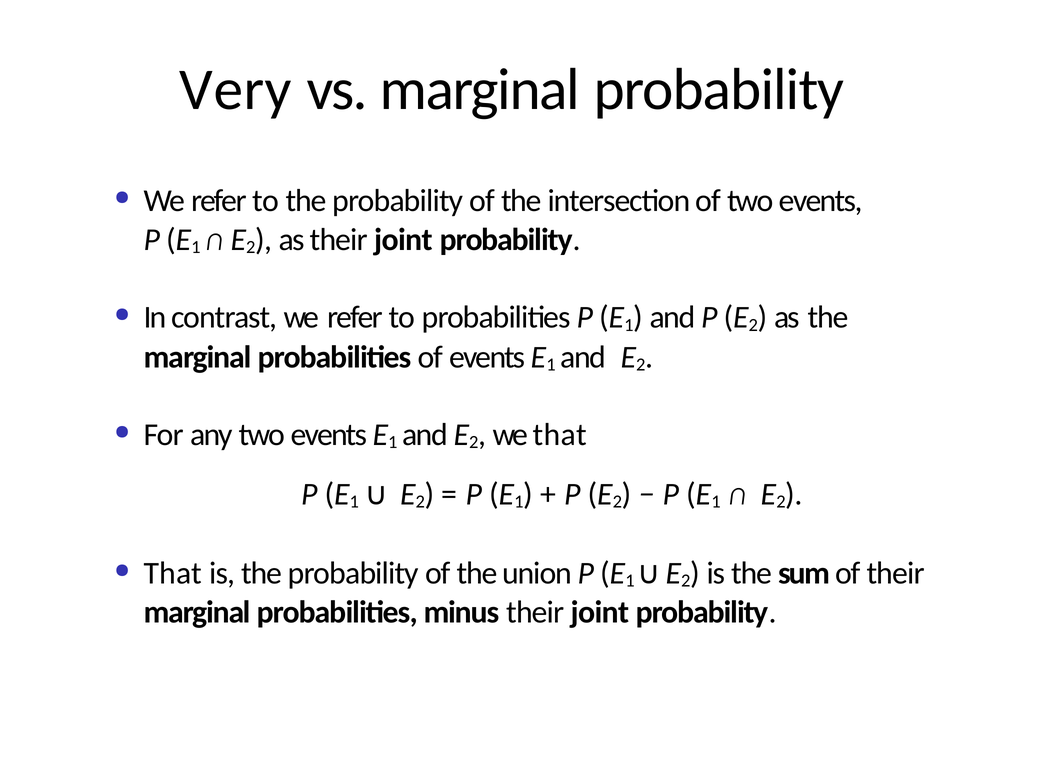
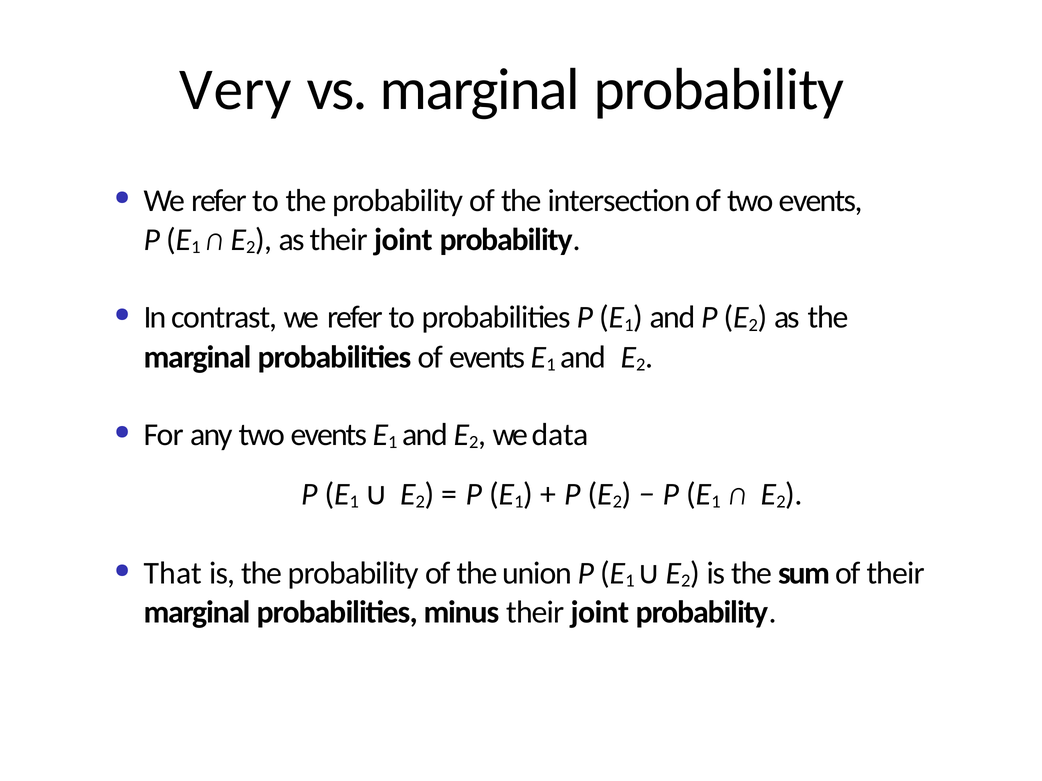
we that: that -> data
